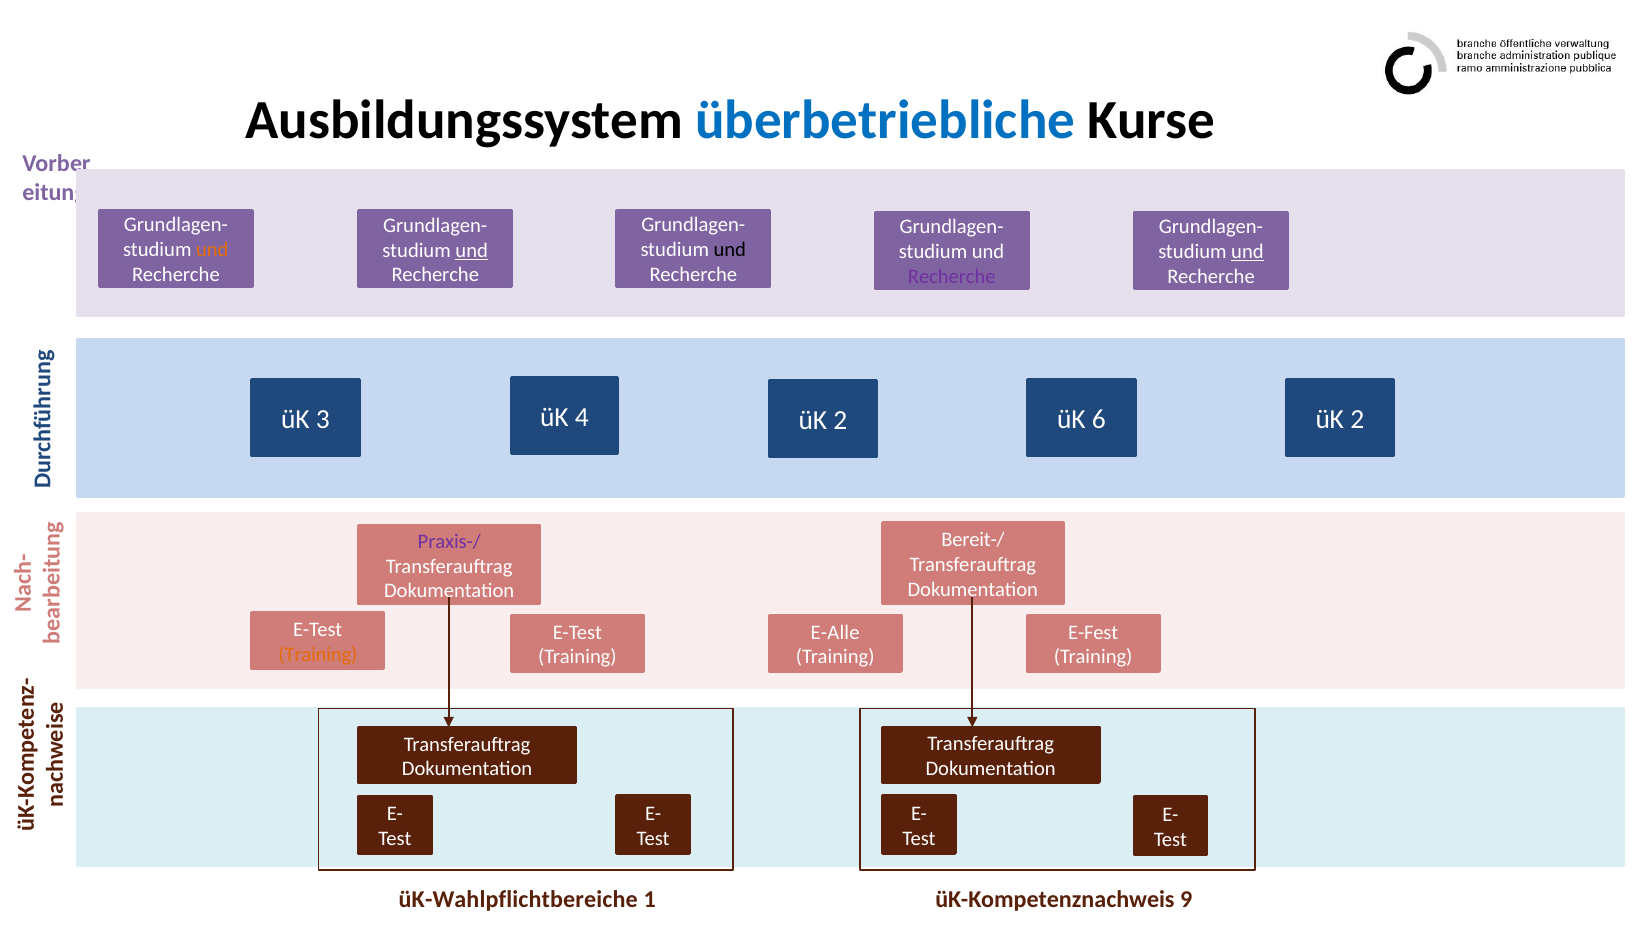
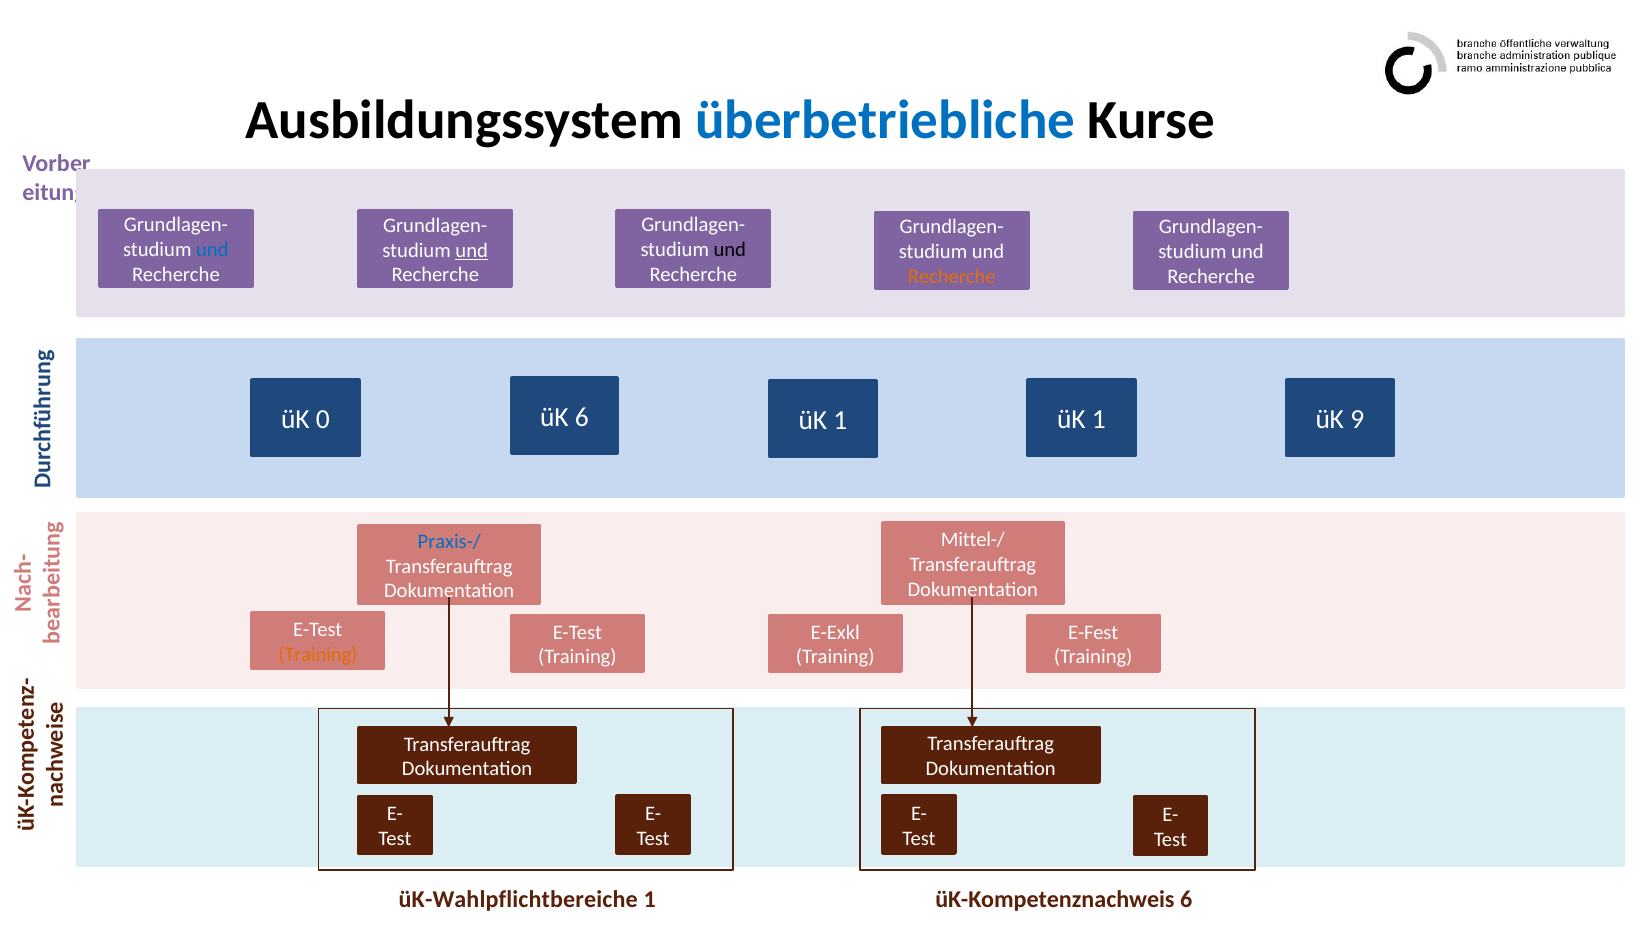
und at (212, 250) colour: orange -> blue
und at (1247, 252) underline: present -> none
Recherche at (952, 276) colour: purple -> orange
üK 4: 4 -> 6
6 at (1099, 420): 6 -> 1
2 at (1357, 420): 2 -> 9
3: 3 -> 0
2 at (840, 420): 2 -> 1
Bereit-/: Bereit-/ -> Mittel-/
Praxis-/ colour: purple -> blue
E-Alle: E-Alle -> E-Exkl
üK-Kompetenznachweis 9: 9 -> 6
